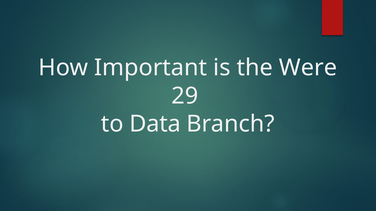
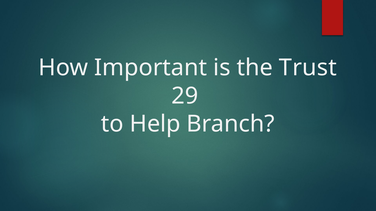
Were: Were -> Trust
Data: Data -> Help
